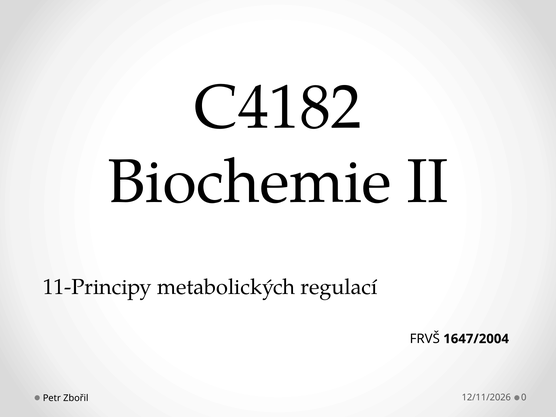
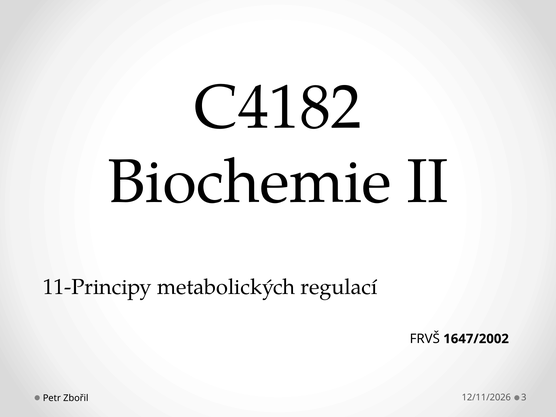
1647/2004: 1647/2004 -> 1647/2002
0: 0 -> 3
